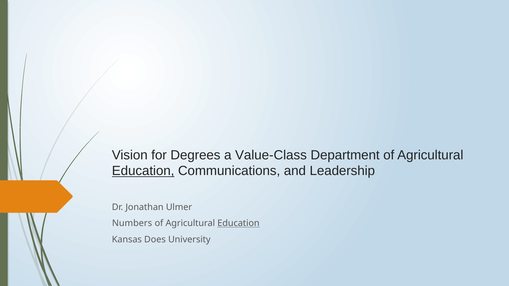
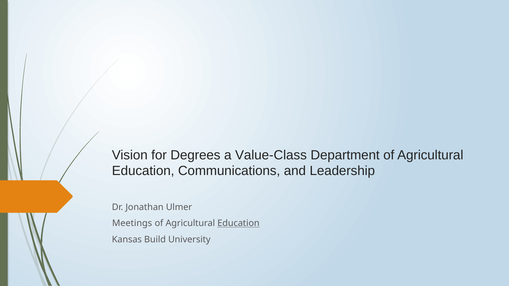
Education at (143, 171) underline: present -> none
Numbers: Numbers -> Meetings
Does: Does -> Build
